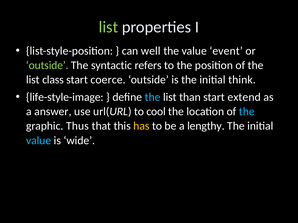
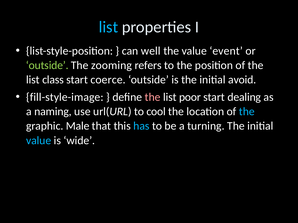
list at (108, 27) colour: light green -> light blue
syntactic: syntactic -> zooming
think: think -> avoid
life-style-image: life-style-image -> fill-style-image
the at (153, 97) colour: light blue -> pink
than: than -> poor
extend: extend -> dealing
answer: answer -> naming
Thus: Thus -> Male
has colour: yellow -> light blue
lengthy: lengthy -> turning
